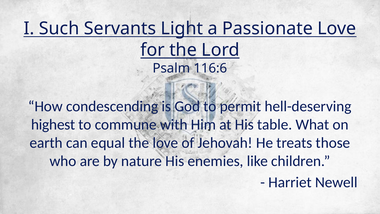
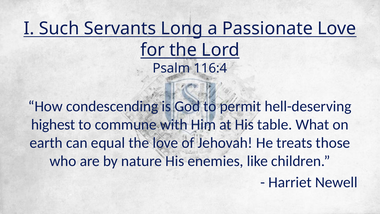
Light: Light -> Long
116:6: 116:6 -> 116:4
